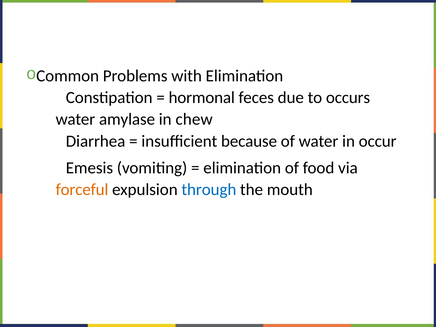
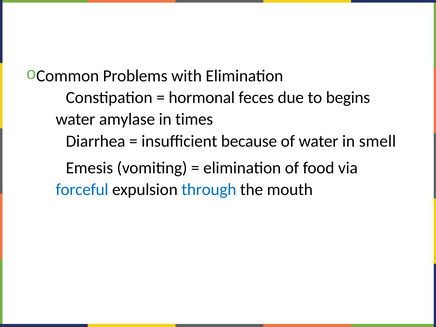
occurs: occurs -> begins
chew: chew -> times
occur: occur -> smell
forceful colour: orange -> blue
